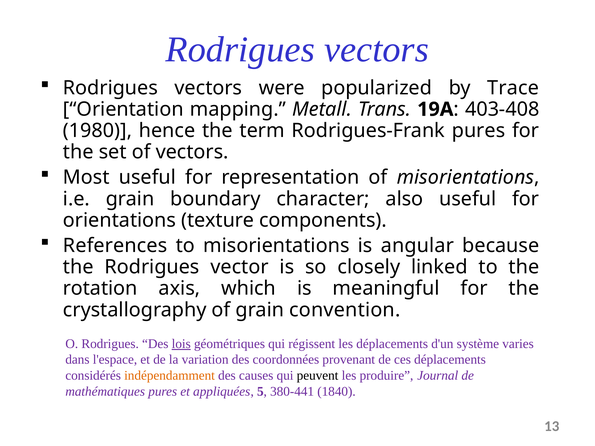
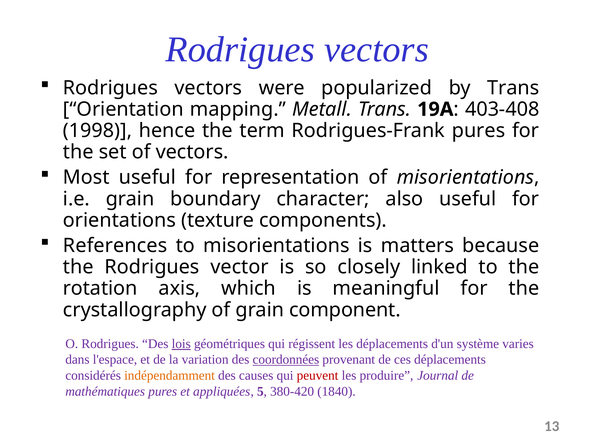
by Trace: Trace -> Trans
1980: 1980 -> 1998
angular: angular -> matters
convention: convention -> component
coordonnées underline: none -> present
peuvent colour: black -> red
380-441: 380-441 -> 380-420
